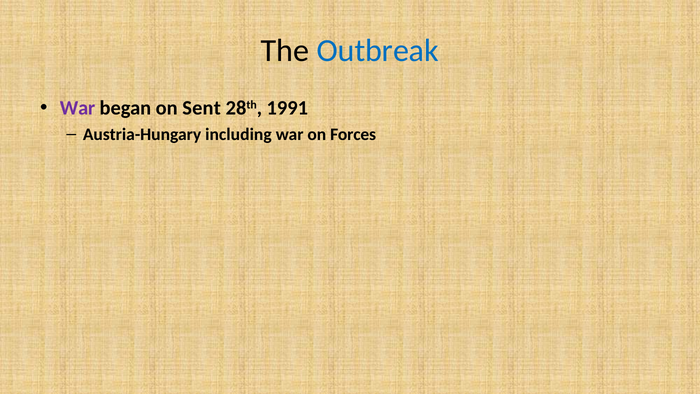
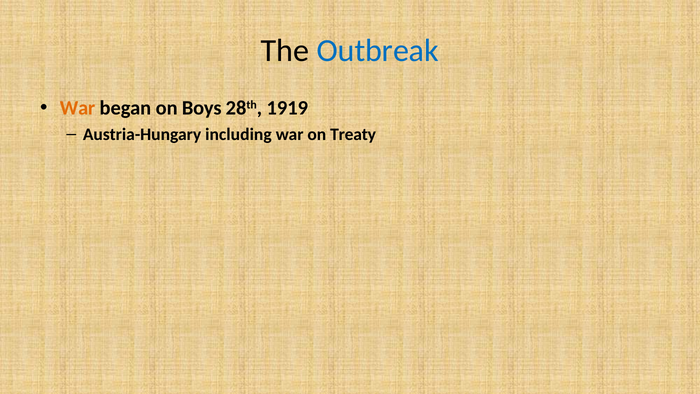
War at (78, 108) colour: purple -> orange
Sent: Sent -> Boys
1991: 1991 -> 1919
Forces: Forces -> Treaty
